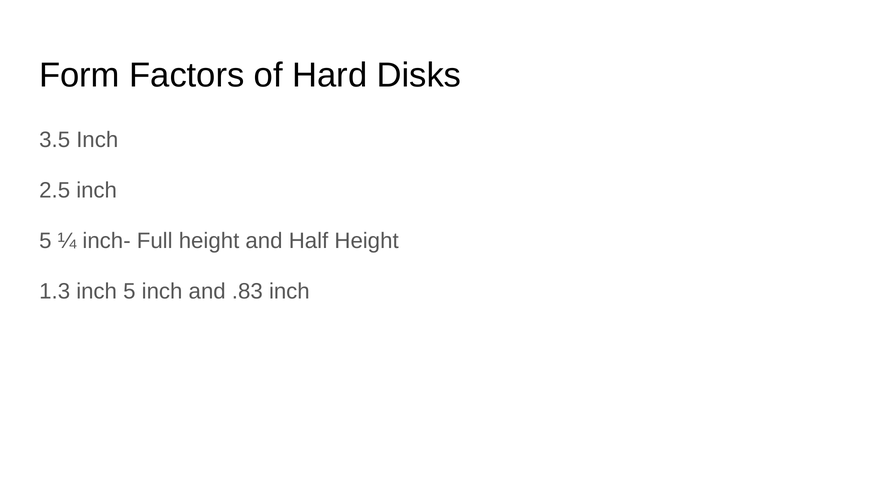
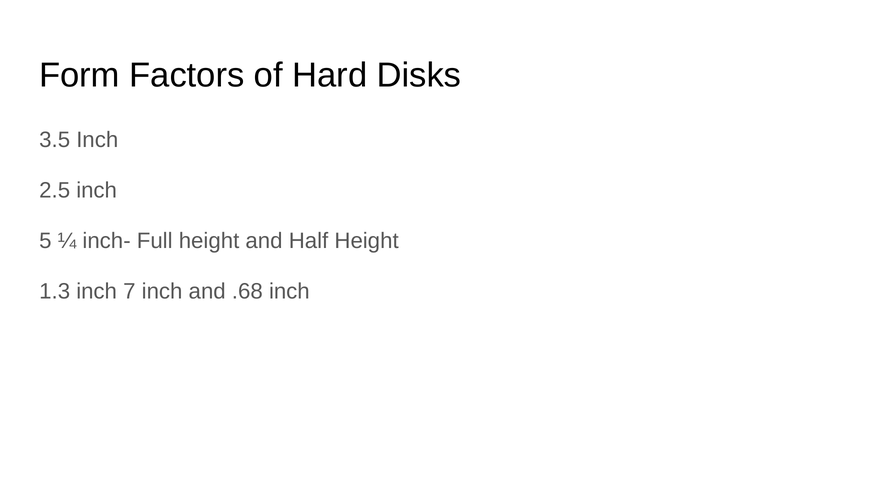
1.3 inch 5: 5 -> 7
.83: .83 -> .68
